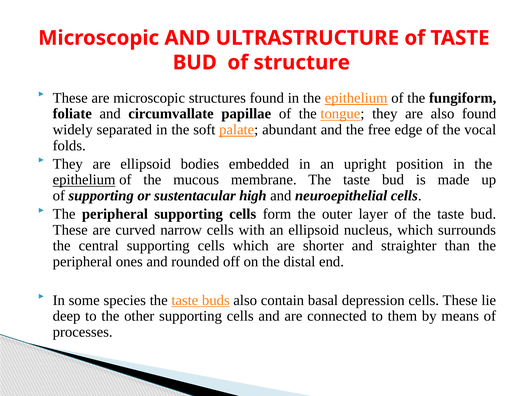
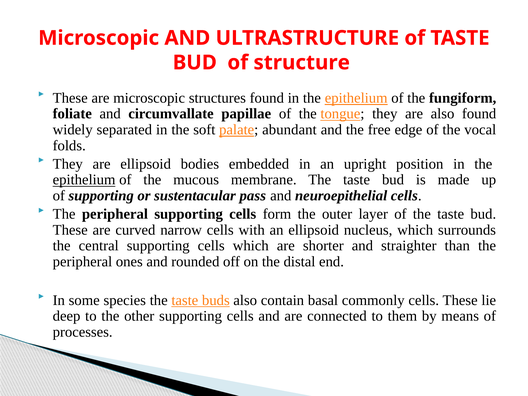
high: high -> pass
depression: depression -> commonly
